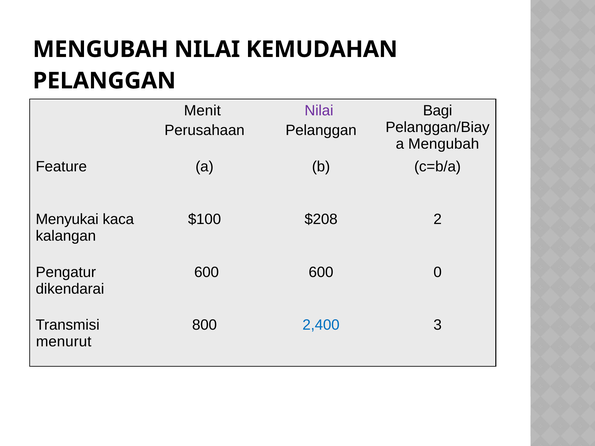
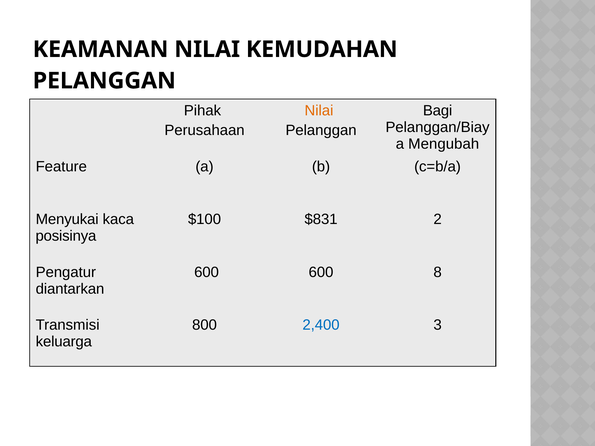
MENGUBAH at (101, 49): MENGUBAH -> KEAMANAN
Menit: Menit -> Pihak
Nilai at (319, 111) colour: purple -> orange
$208: $208 -> $831
kalangan: kalangan -> posisinya
0: 0 -> 8
dikendarai: dikendarai -> diantarkan
menurut: menurut -> keluarga
